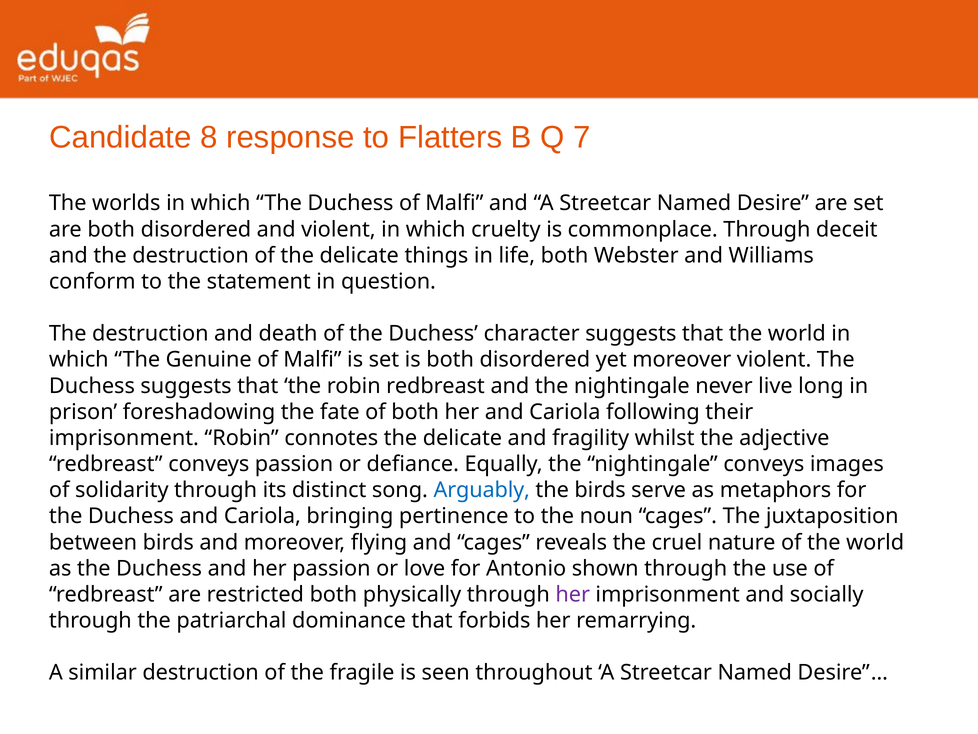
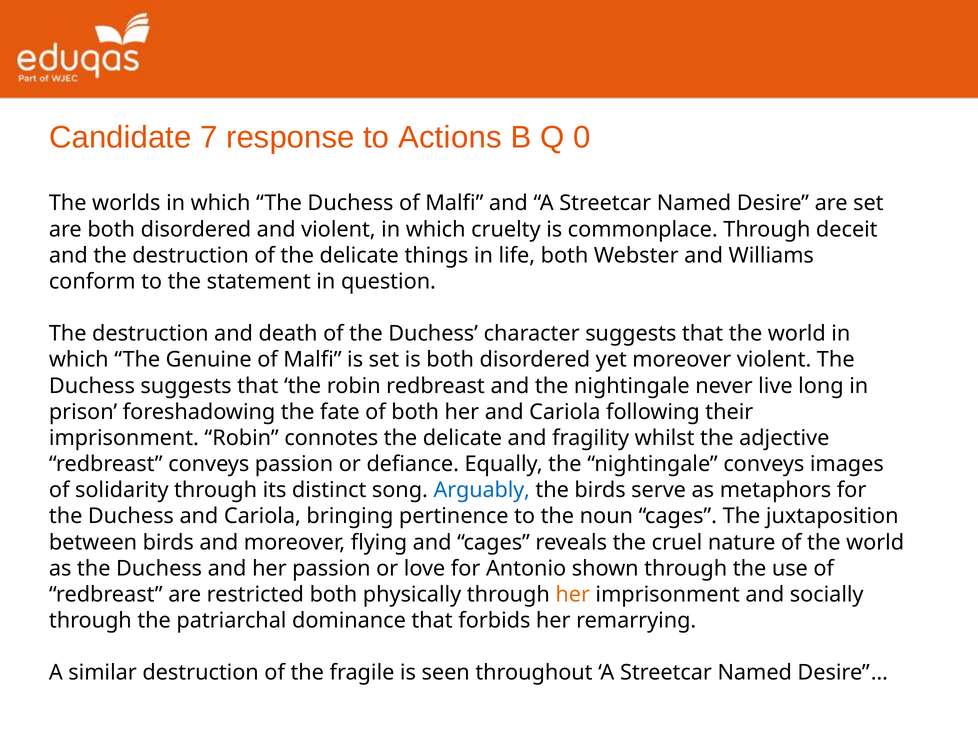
8: 8 -> 7
Flatters: Flatters -> Actions
7: 7 -> 0
her at (573, 594) colour: purple -> orange
